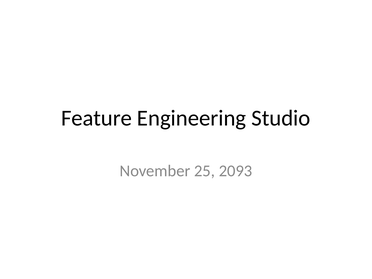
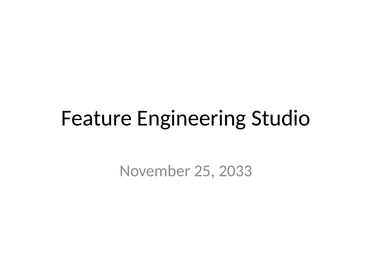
2093: 2093 -> 2033
